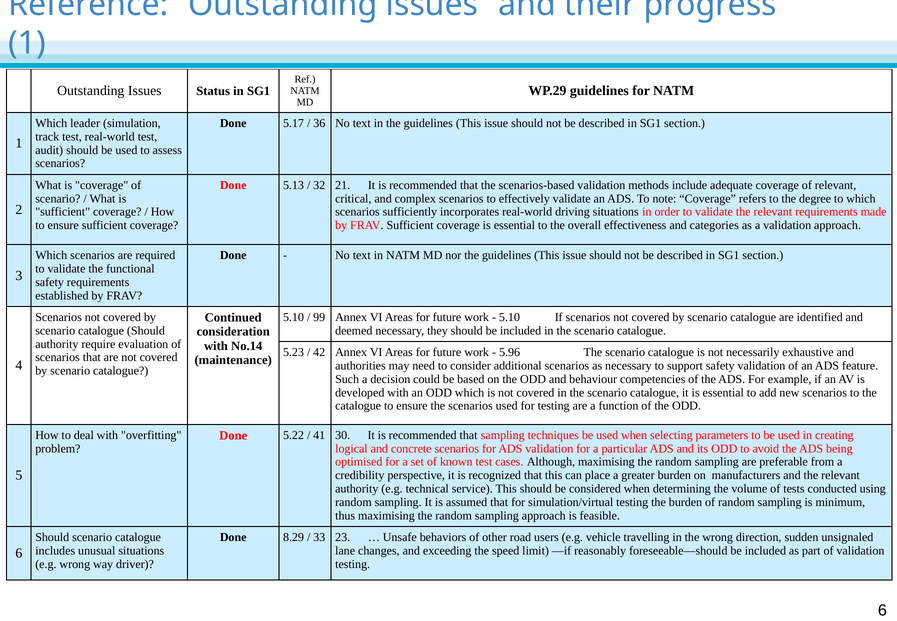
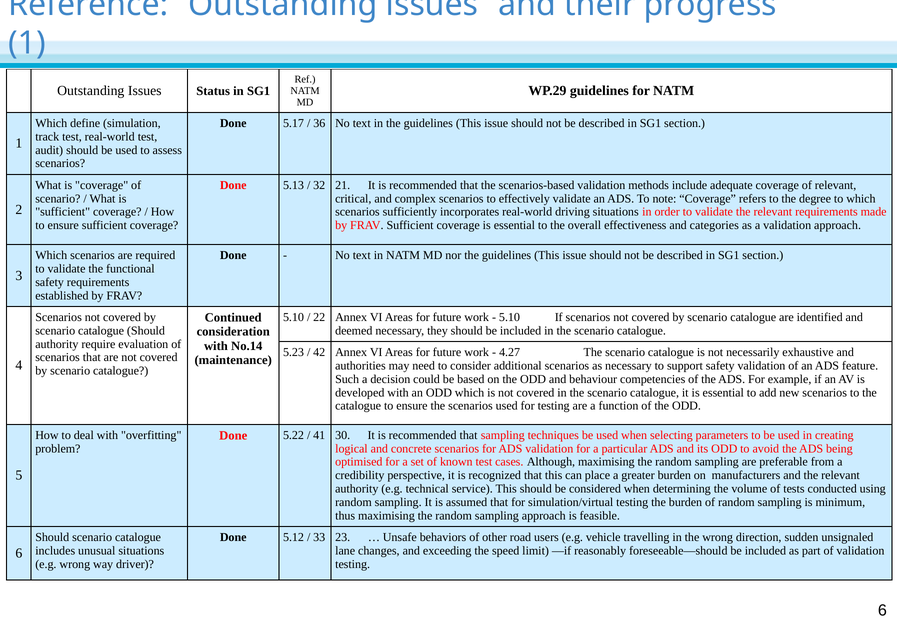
leader: leader -> define
99: 99 -> 22
5.96: 5.96 -> 4.27
8.29: 8.29 -> 5.12
